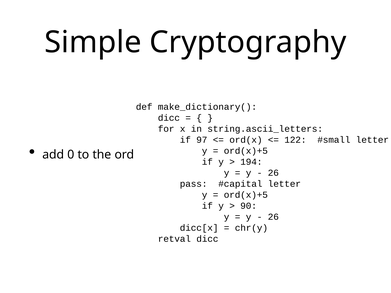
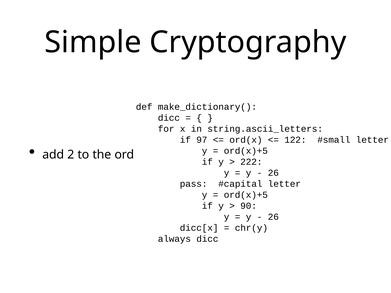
0: 0 -> 2
194: 194 -> 222
retval: retval -> always
